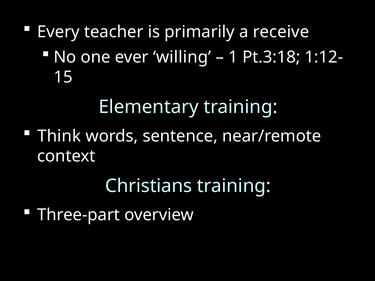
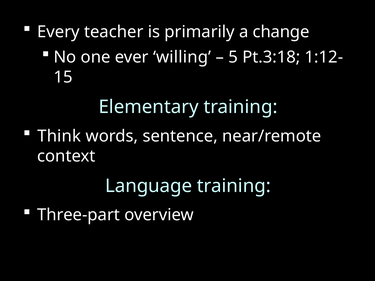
receive: receive -> change
1: 1 -> 5
Christians: Christians -> Language
